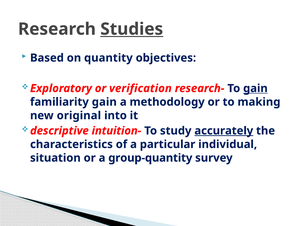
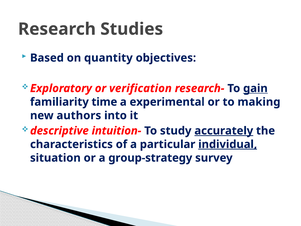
Studies underline: present -> none
familiarity gain: gain -> time
methodology: methodology -> experimental
original: original -> authors
individual underline: none -> present
group-quantity: group-quantity -> group-strategy
